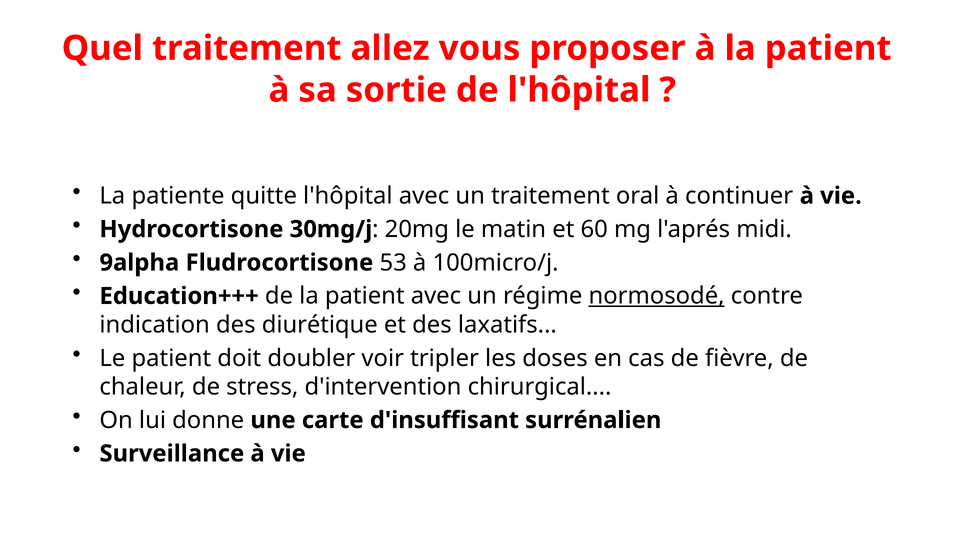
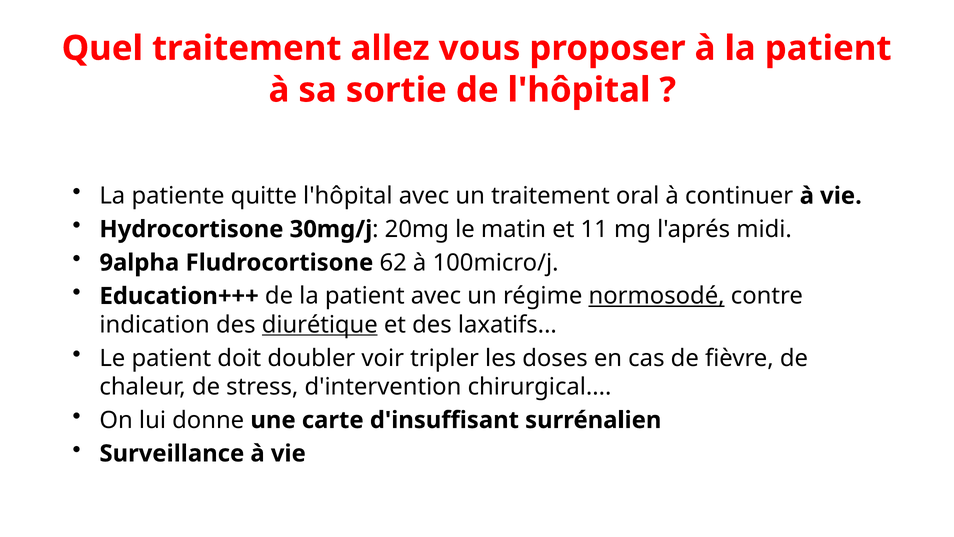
60: 60 -> 11
53: 53 -> 62
diurétique underline: none -> present
